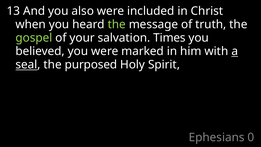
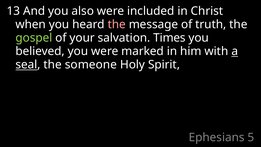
the at (117, 24) colour: light green -> pink
purposed: purposed -> someone
0: 0 -> 5
